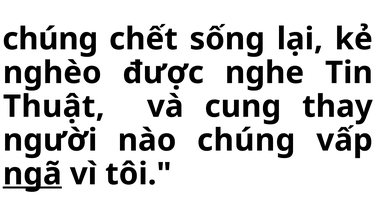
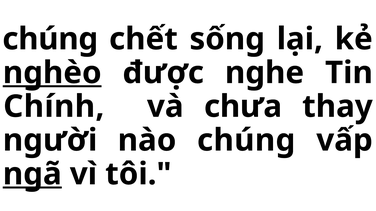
nghèo underline: none -> present
Thuật: Thuật -> Chính
cung: cung -> chưa
